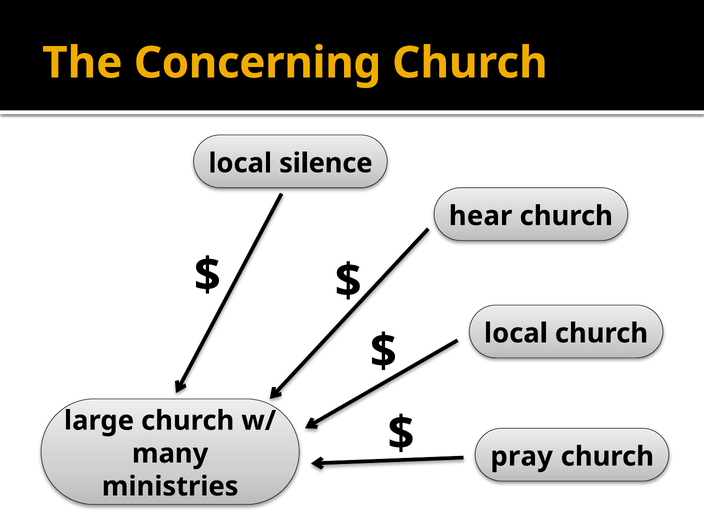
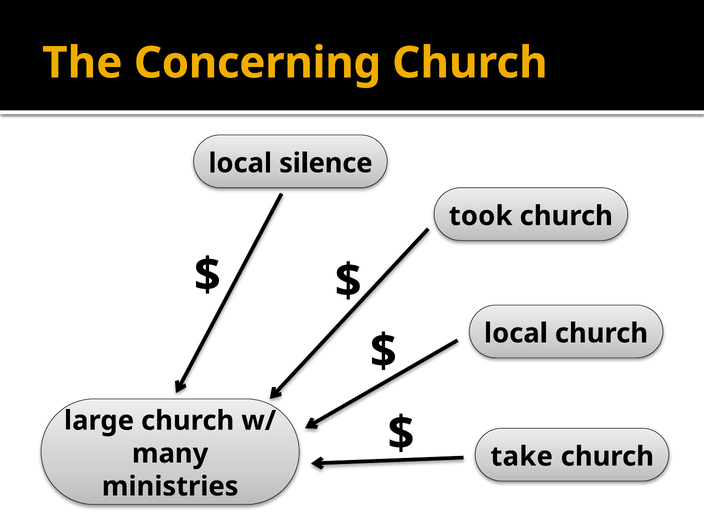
hear: hear -> took
pray: pray -> take
